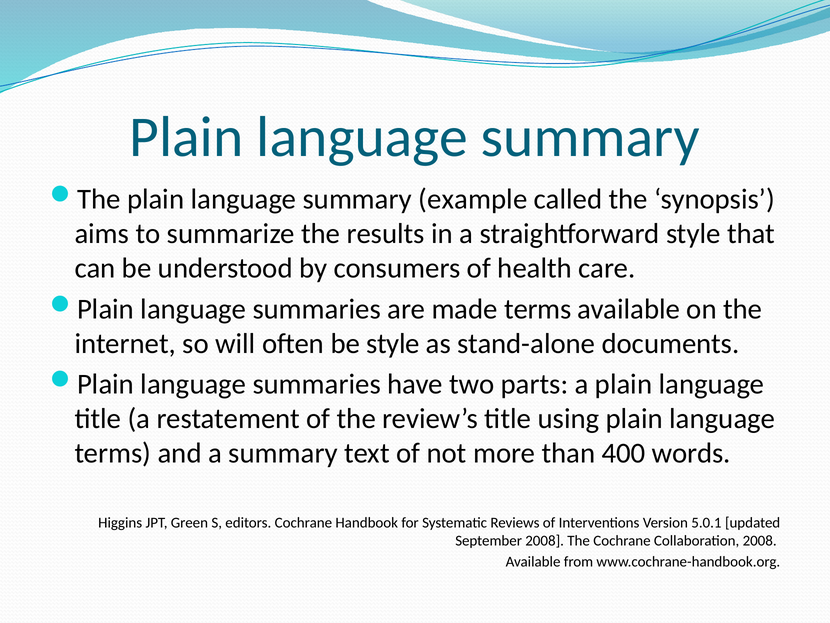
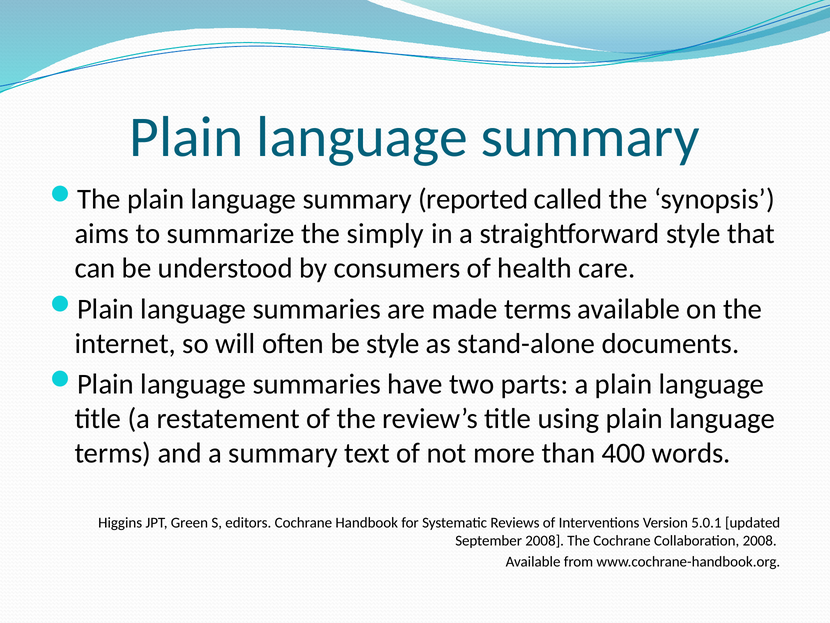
example: example -> reported
results: results -> simply
